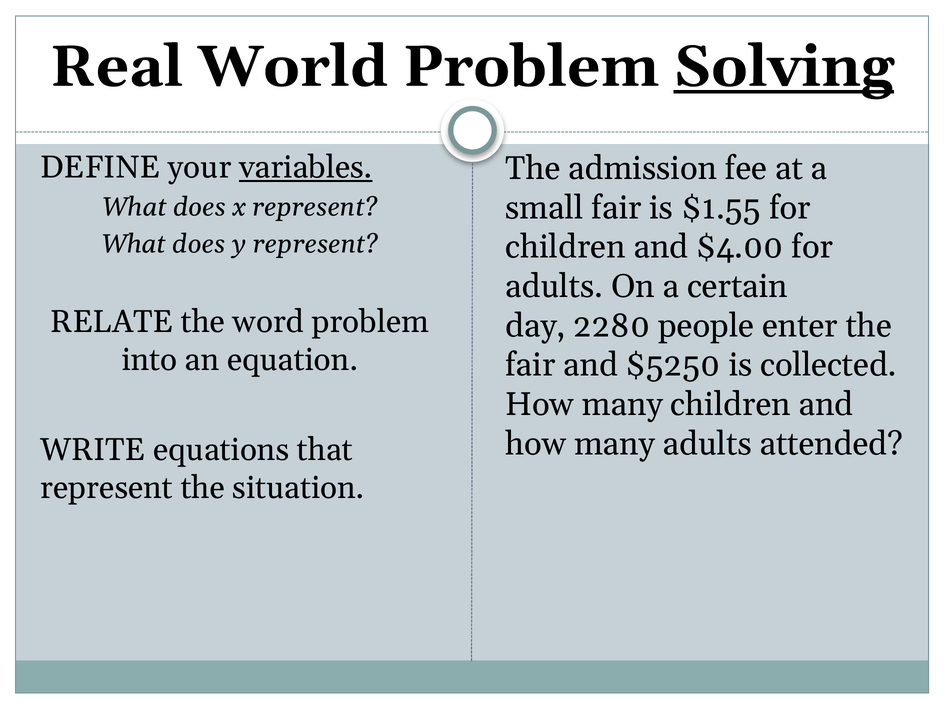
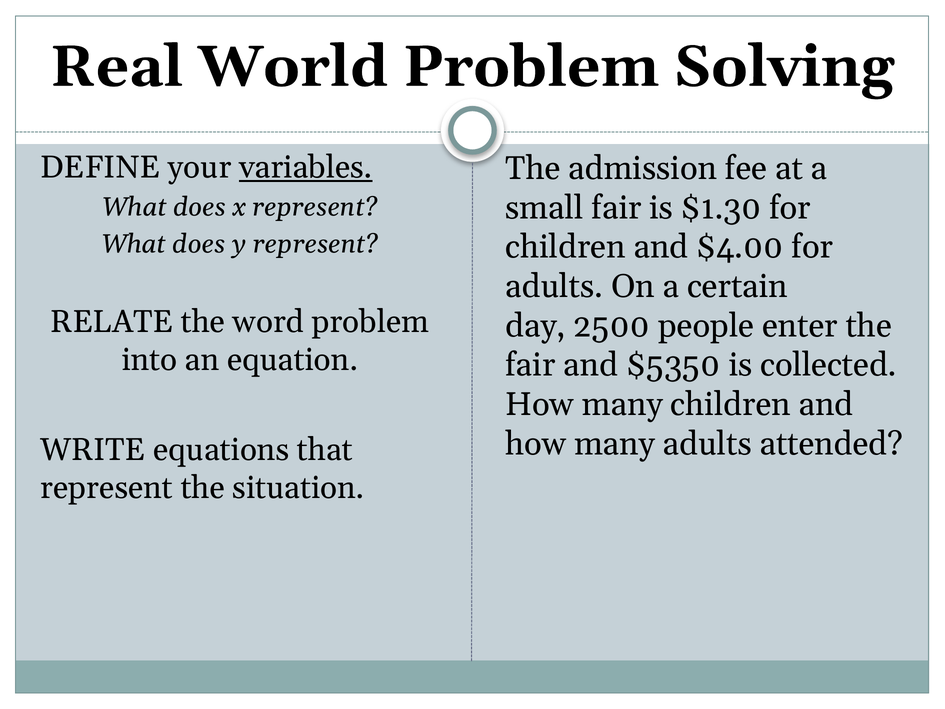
Solving underline: present -> none
$1.55: $1.55 -> $1.30
2280: 2280 -> 2500
$5250: $5250 -> $5350
